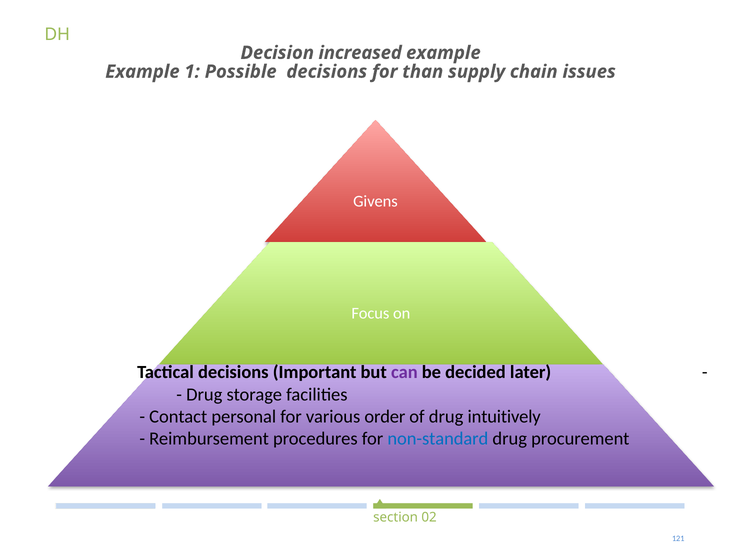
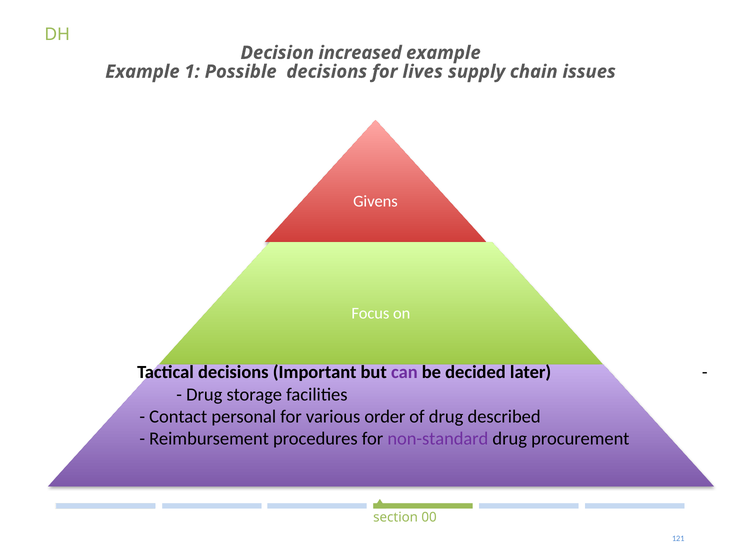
than: than -> lives
intuitively: intuitively -> described
non-standard colour: blue -> purple
02: 02 -> 00
